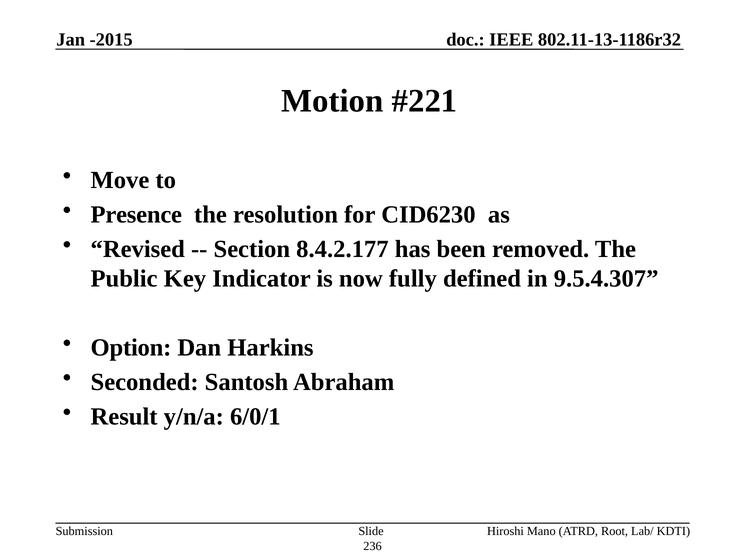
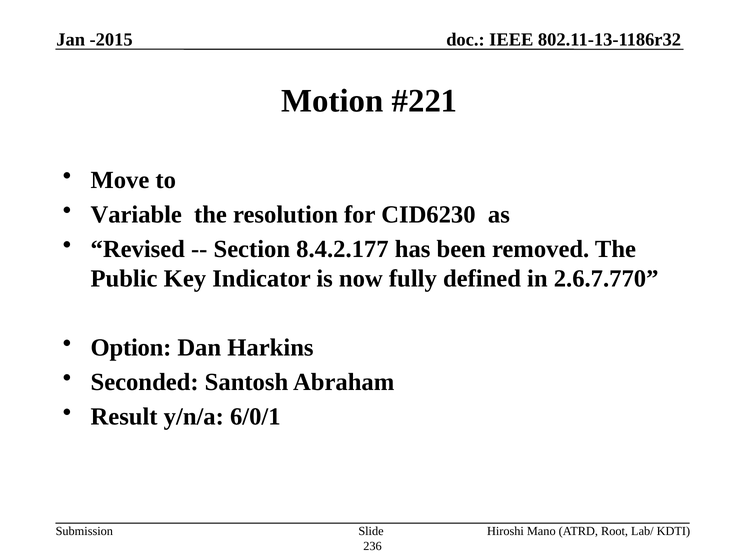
Presence: Presence -> Variable
9.5.4.307: 9.5.4.307 -> 2.6.7.770
